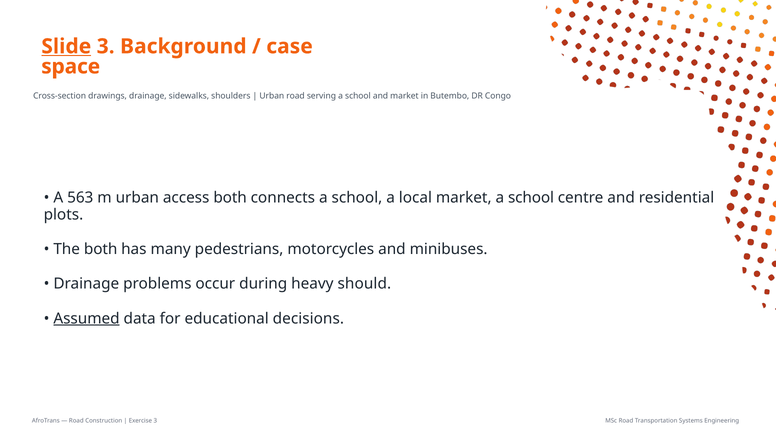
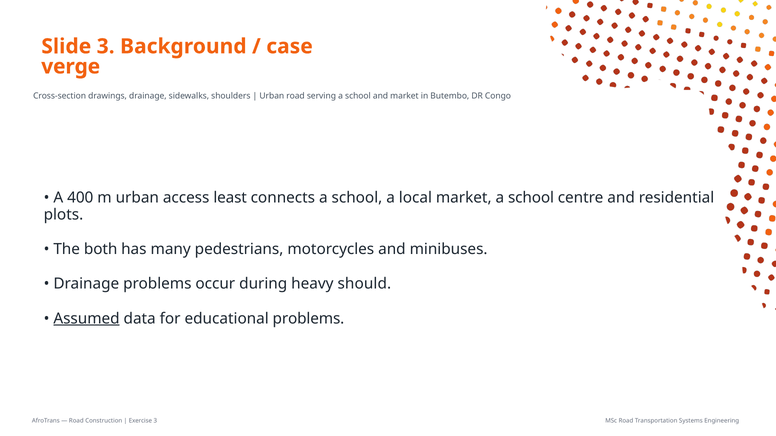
Slide underline: present -> none
space: space -> verge
563: 563 -> 400
access both: both -> least
educational decisions: decisions -> problems
